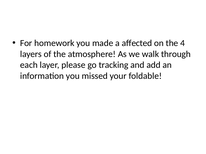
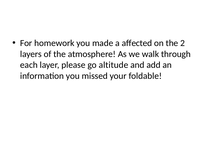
4: 4 -> 2
tracking: tracking -> altitude
